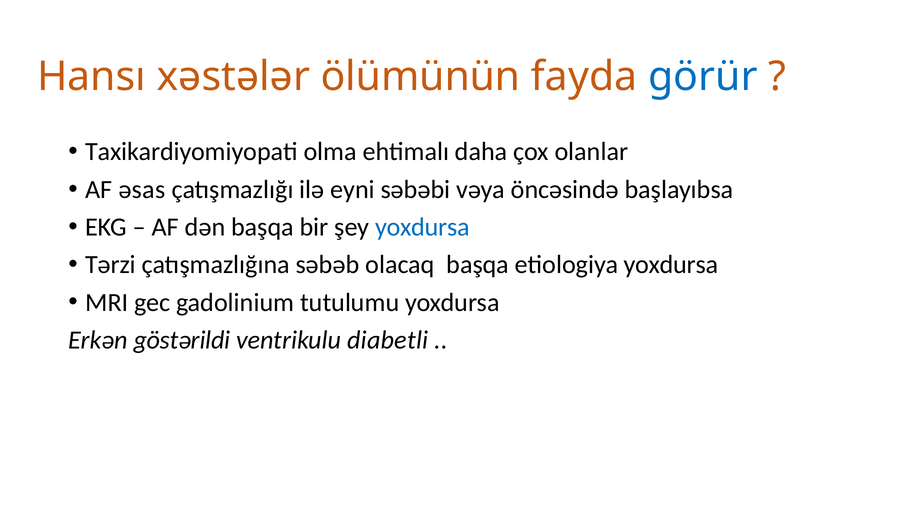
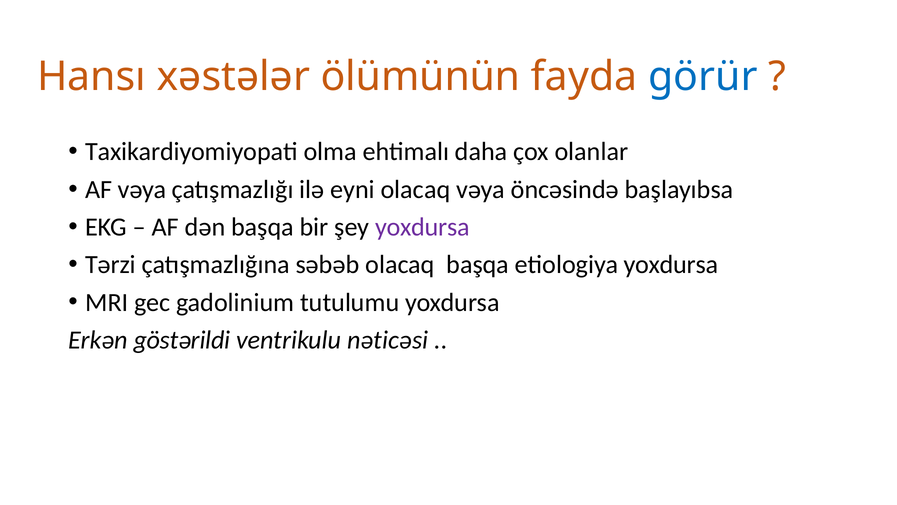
AF əsas: əsas -> vəya
eyni səbəbi: səbəbi -> olacaq
yoxdursa at (422, 227) colour: blue -> purple
diabetli: diabetli -> nəticəsi
